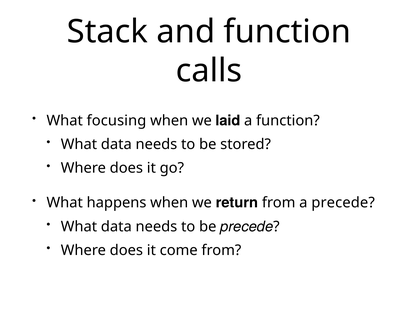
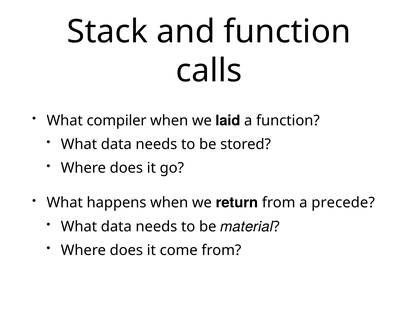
focusing: focusing -> compiler
be precede: precede -> material
